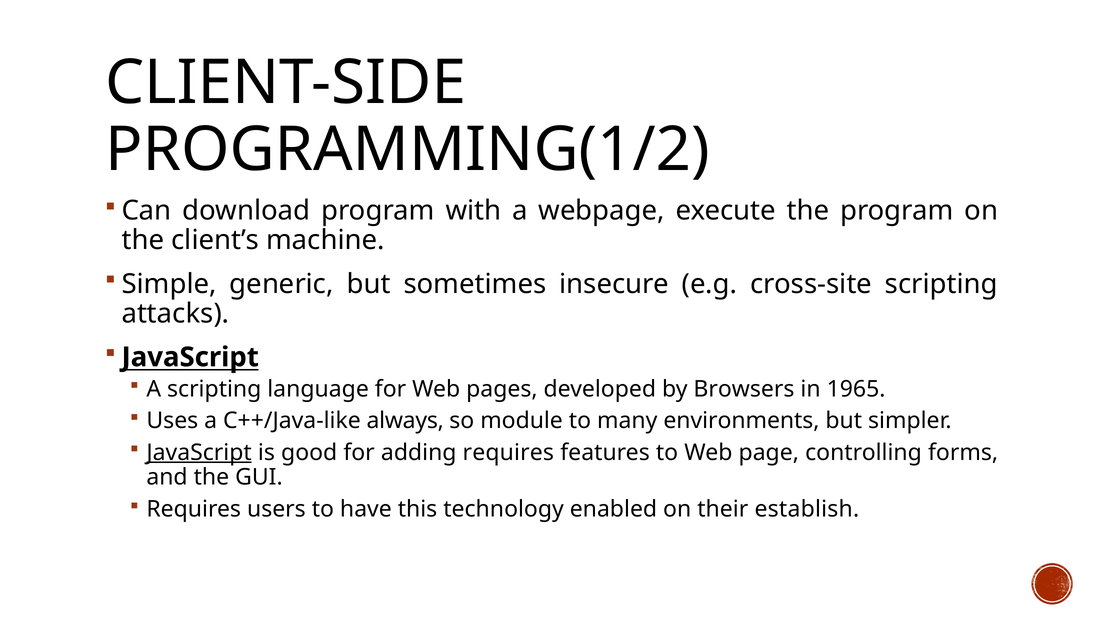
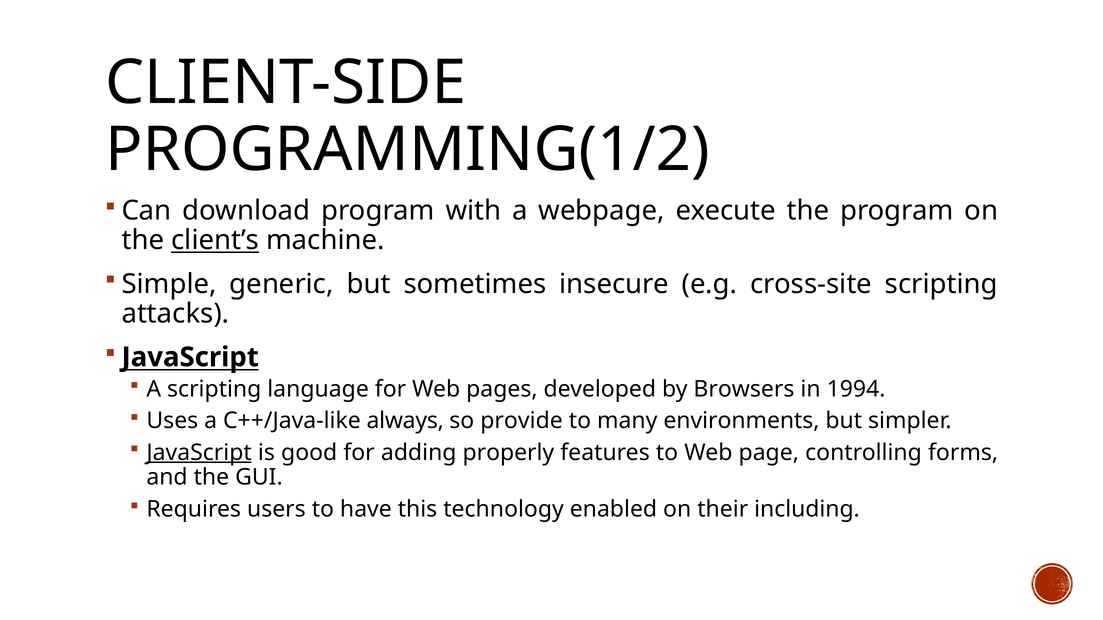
client’s underline: none -> present
1965: 1965 -> 1994
module: module -> provide
adding requires: requires -> properly
establish: establish -> including
